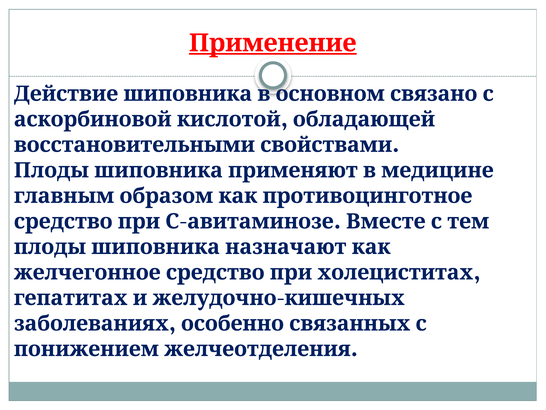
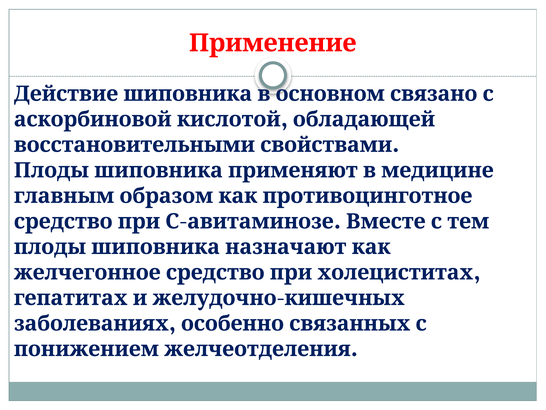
Применение underline: present -> none
